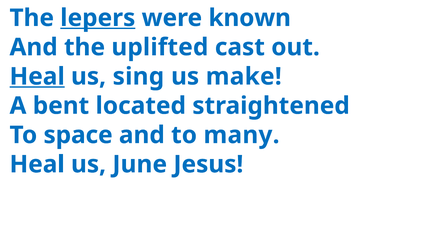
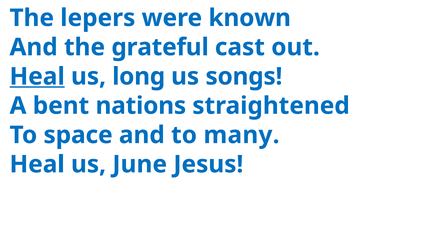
lepers underline: present -> none
uplifted: uplifted -> grateful
sing: sing -> long
make: make -> songs
located: located -> nations
